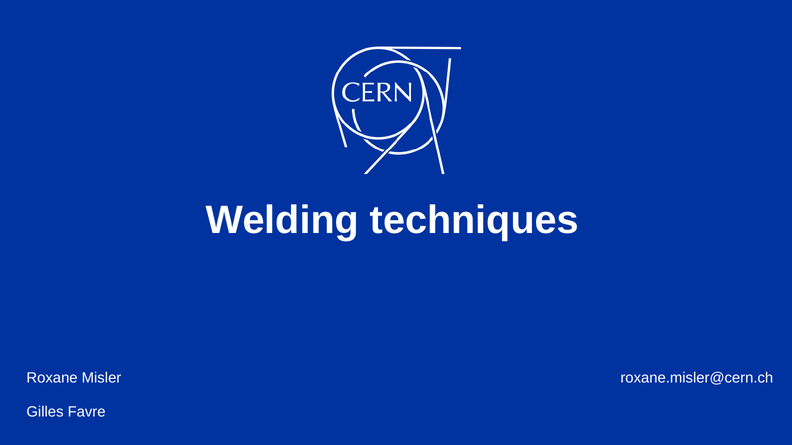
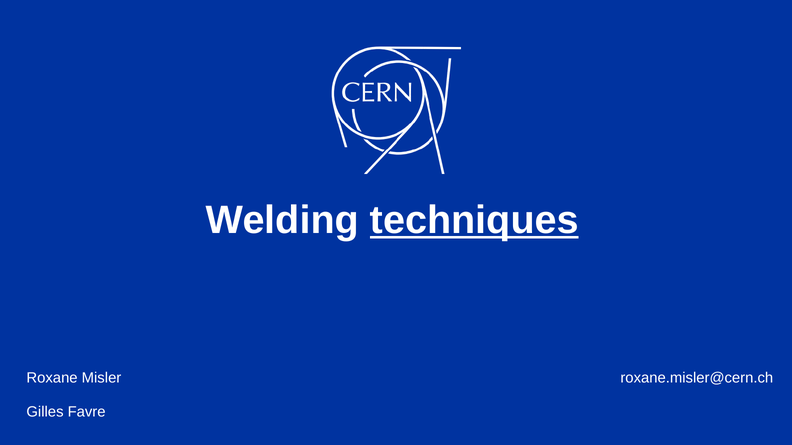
techniques underline: none -> present
